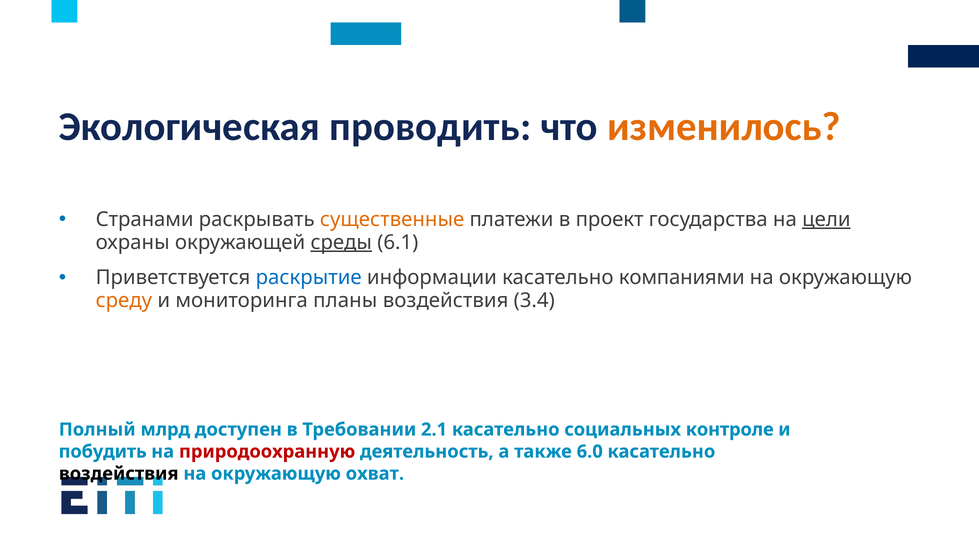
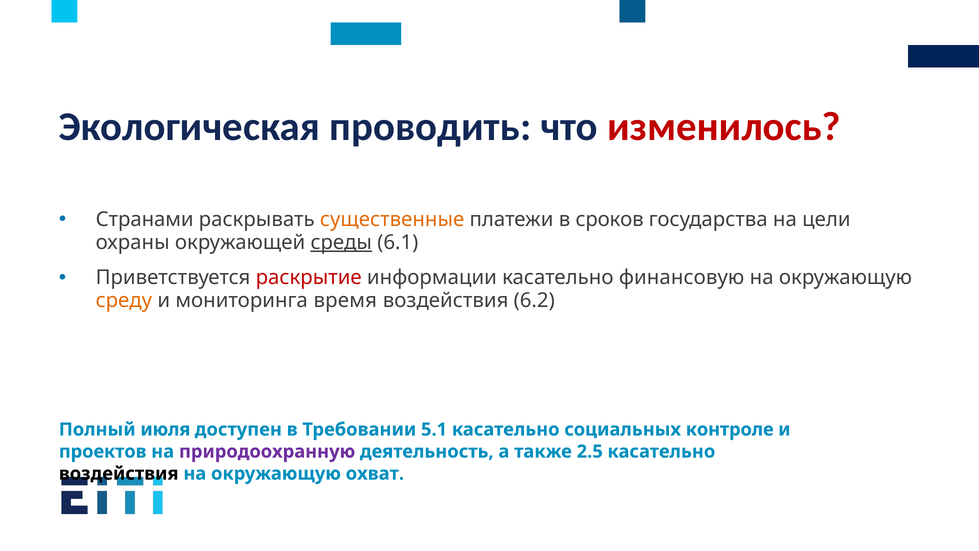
изменилось colour: orange -> red
проект: проект -> сроков
цели underline: present -> none
раскрытие colour: blue -> red
компаниями: компаниями -> финансовую
планы: планы -> время
3.4: 3.4 -> 6.2
млрд: млрд -> июля
2.1: 2.1 -> 5.1
побудить: побудить -> проектов
природоохранную colour: red -> purple
6.0: 6.0 -> 2.5
